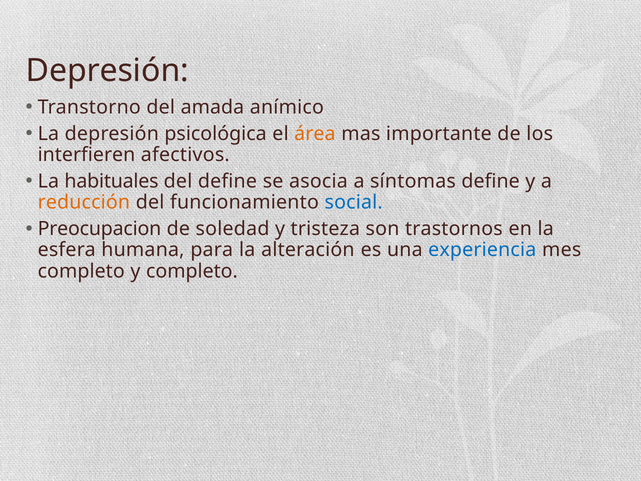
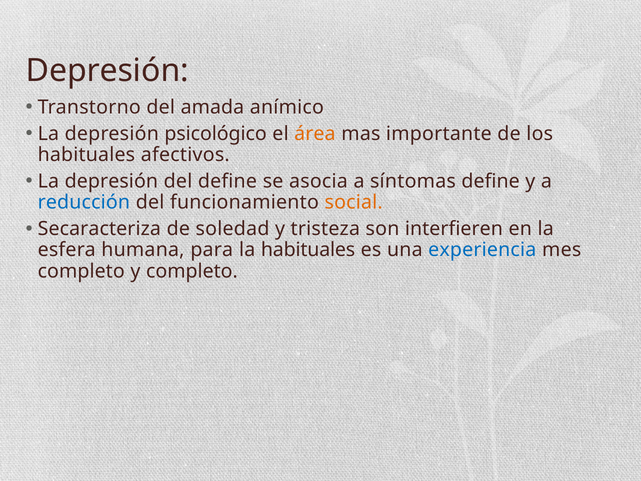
psicológica: psicológica -> psicológico
interfieren at (86, 155): interfieren -> habituales
habituales at (112, 181): habituales -> depresión
reducción colour: orange -> blue
social colour: blue -> orange
Preocupacion: Preocupacion -> Secaracteriza
trastornos: trastornos -> interfieren
la alteración: alteración -> habituales
